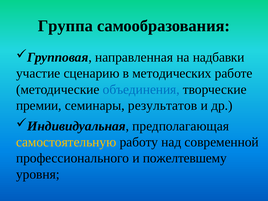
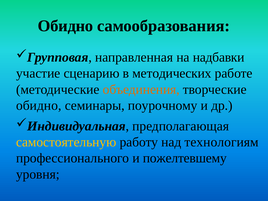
Группа at (65, 26): Группа -> Обидно
объединения colour: blue -> orange
премии at (39, 105): премии -> обидно
результатов: результатов -> поурочному
современной: современной -> технологиям
